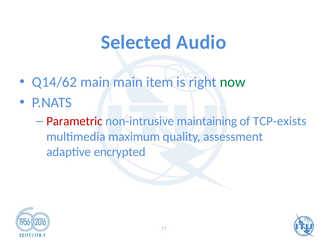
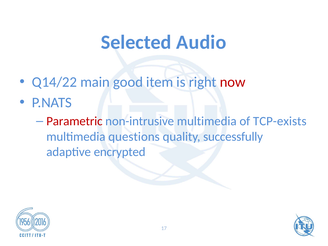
Q14/62: Q14/62 -> Q14/22
main main: main -> good
now colour: green -> red
non-intrusive maintaining: maintaining -> multimedia
maximum: maximum -> questions
assessment: assessment -> successfully
